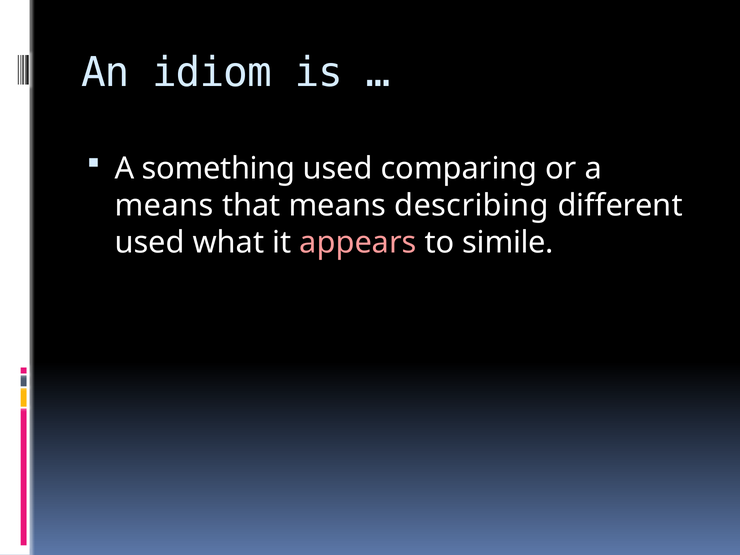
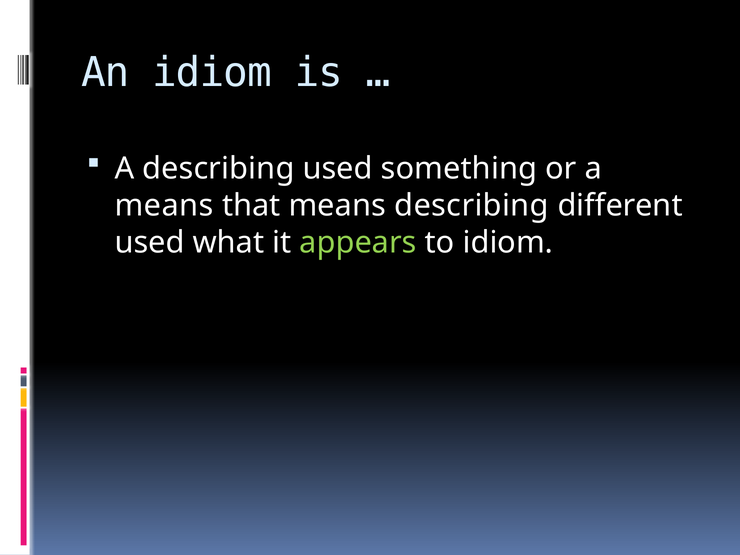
A something: something -> describing
comparing: comparing -> something
appears colour: pink -> light green
to simile: simile -> idiom
